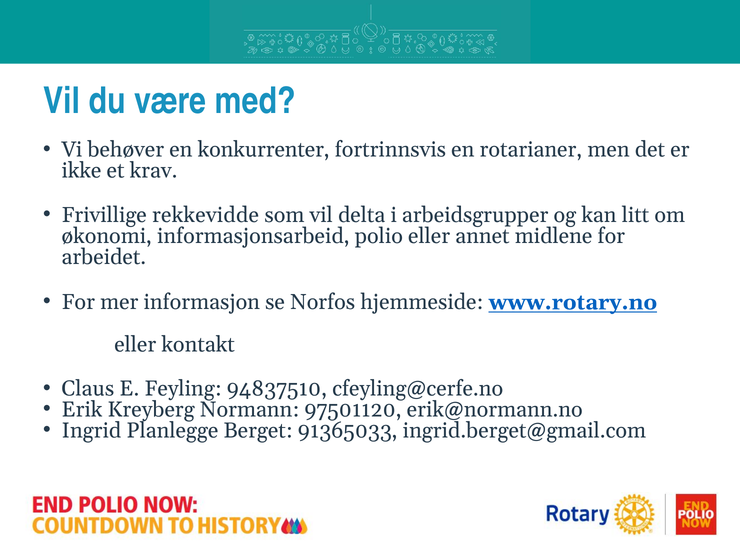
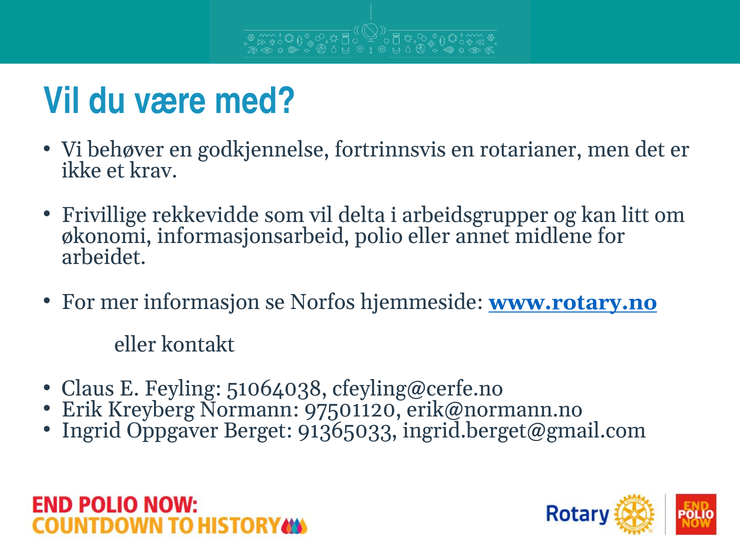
konkurrenter: konkurrenter -> godkjennelse
94837510: 94837510 -> 51064038
Planlegge: Planlegge -> Oppgaver
